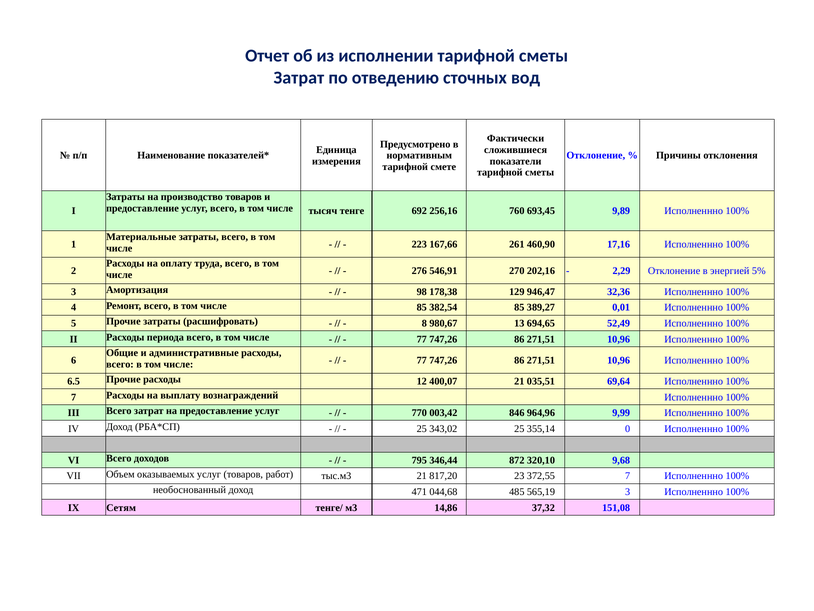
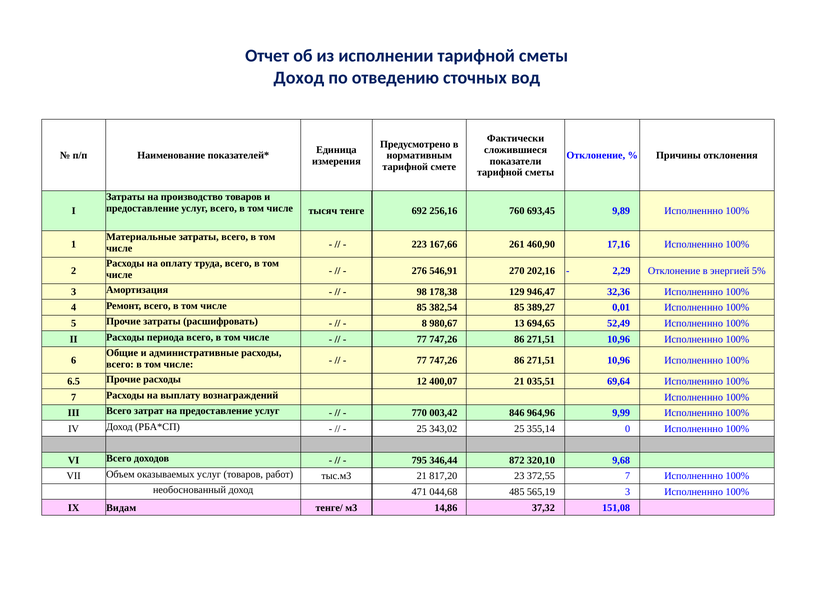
Затрат at (299, 78): Затрат -> Доход
Сетям: Сетям -> Видам
